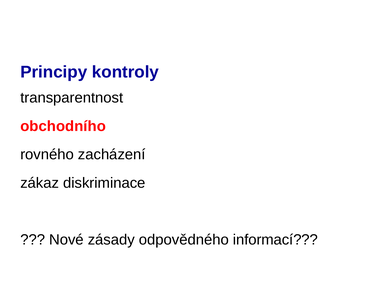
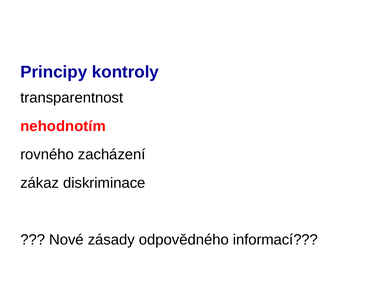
obchodního: obchodního -> nehodnotím
